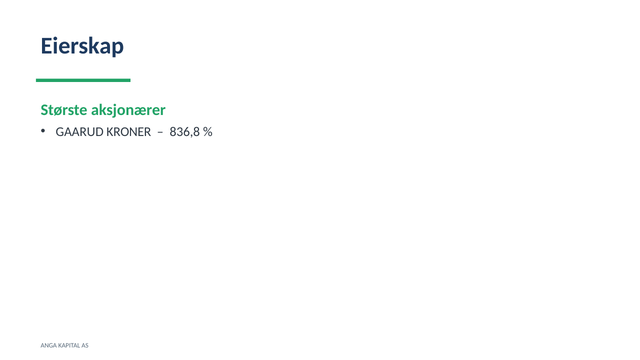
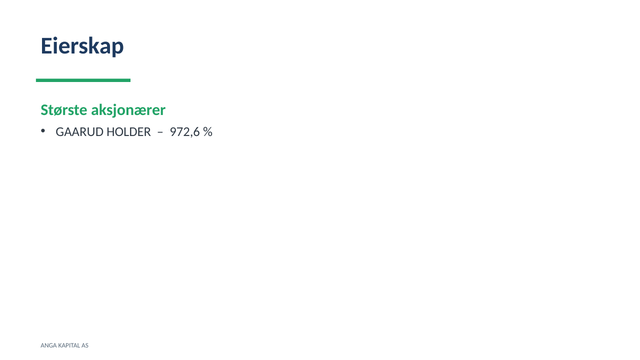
KRONER: KRONER -> HOLDER
836,8: 836,8 -> 972,6
